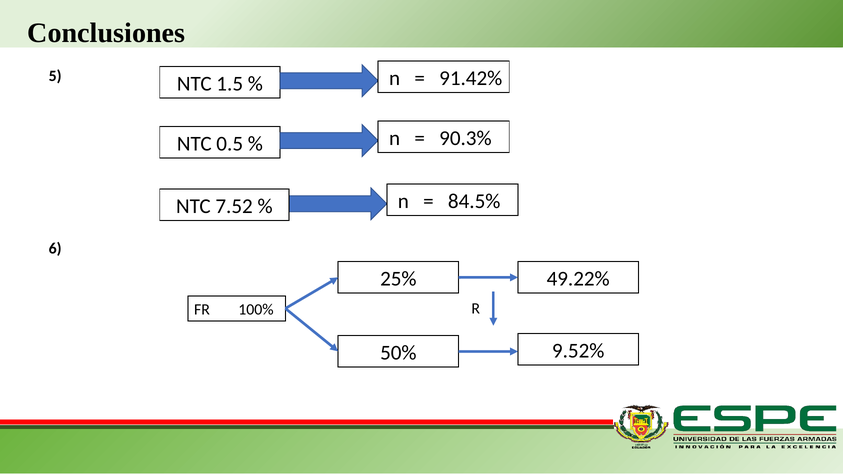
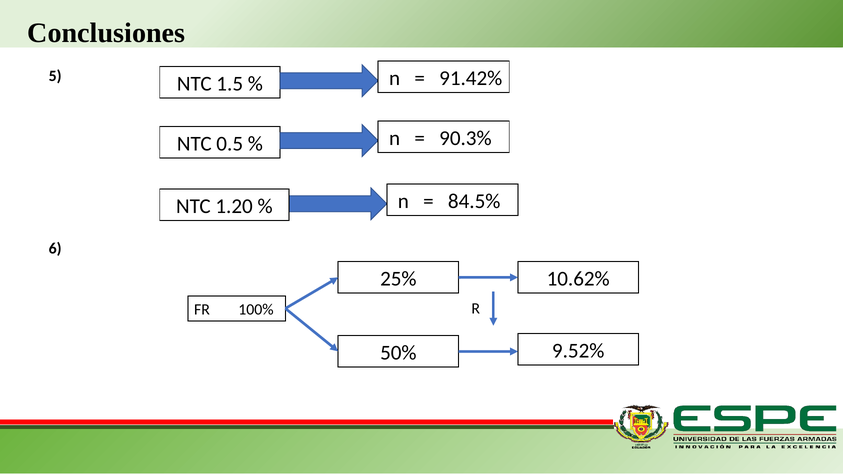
7.52: 7.52 -> 1.20
49.22%: 49.22% -> 10.62%
